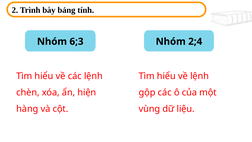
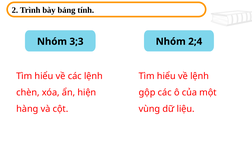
6;3: 6;3 -> 3;3
